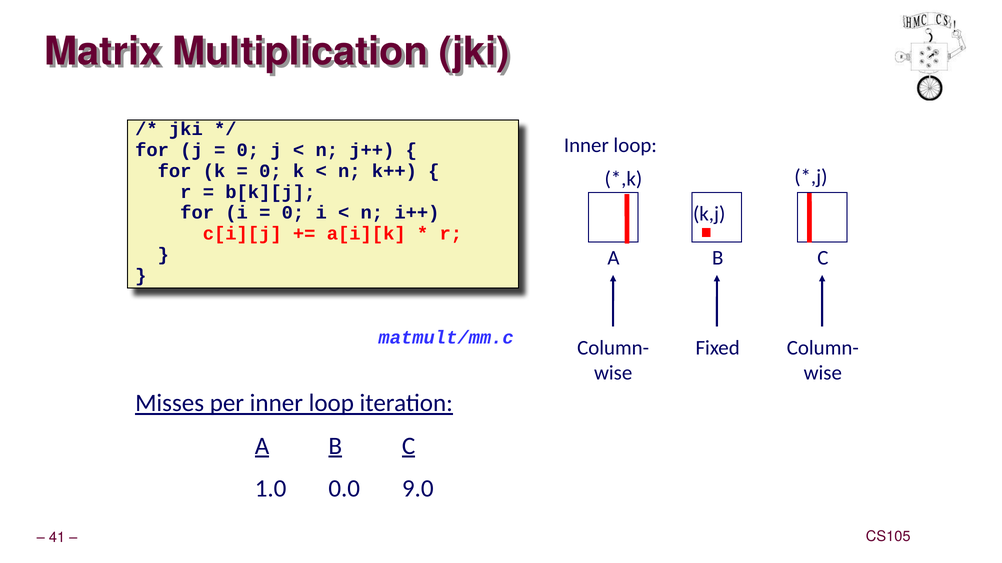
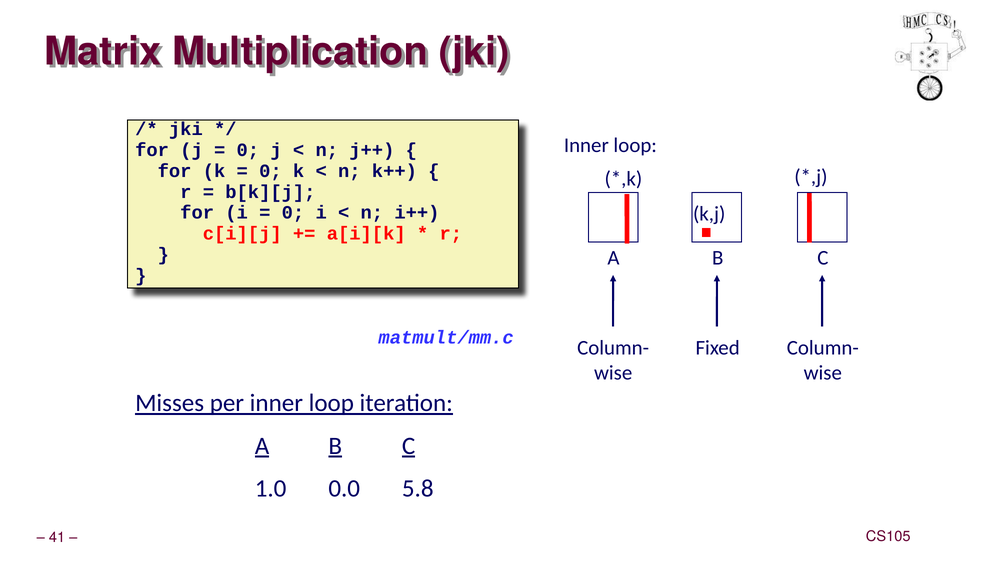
9.0: 9.0 -> 5.8
